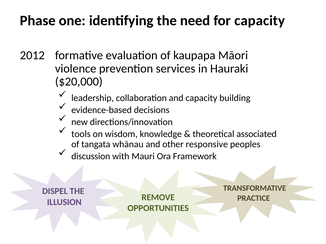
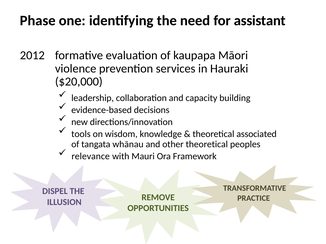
for capacity: capacity -> assistant
other responsive: responsive -> theoretical
discussion: discussion -> relevance
